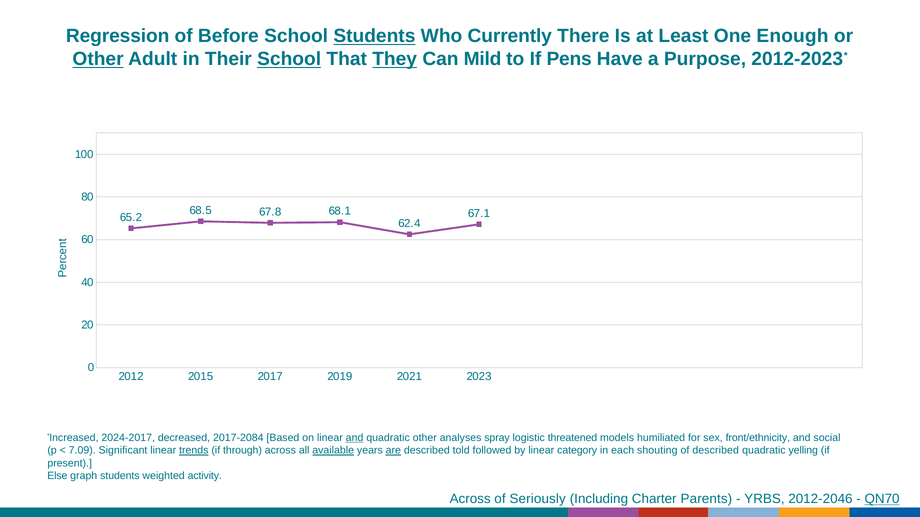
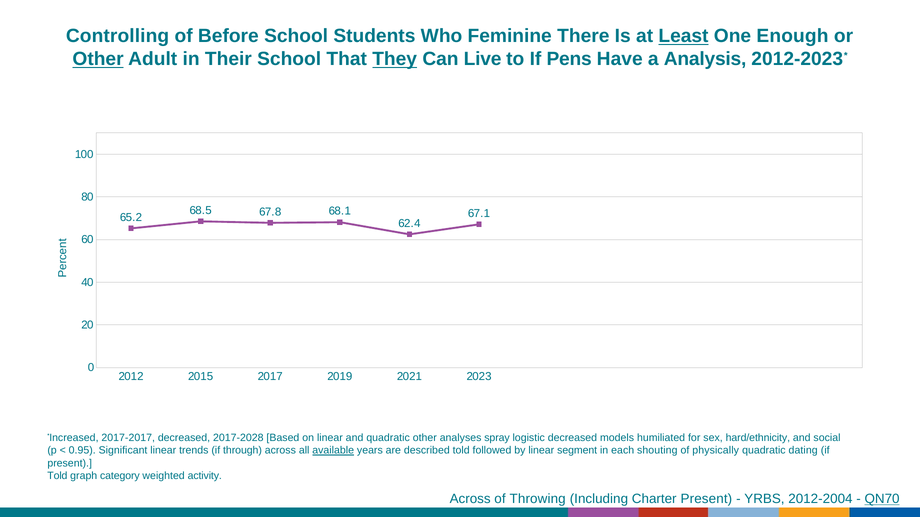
Regression: Regression -> Controlling
Students at (374, 36) underline: present -> none
Currently: Currently -> Feminine
Least underline: none -> present
School at (289, 59) underline: present -> none
Mild: Mild -> Live
Purpose: Purpose -> Analysis
2024-2017: 2024-2017 -> 2017-2017
2017-2084: 2017-2084 -> 2017-2028
and at (355, 438) underline: present -> none
logistic threatened: threatened -> decreased
front/ethnicity: front/ethnicity -> hard/ethnicity
7.09: 7.09 -> 0.95
trends underline: present -> none
are underline: present -> none
category: category -> segment
of described: described -> physically
yelling: yelling -> dating
Else at (57, 476): Else -> Told
graph students: students -> category
Seriously: Seriously -> Throwing
Charter Parents: Parents -> Present
2012-2046: 2012-2046 -> 2012-2004
